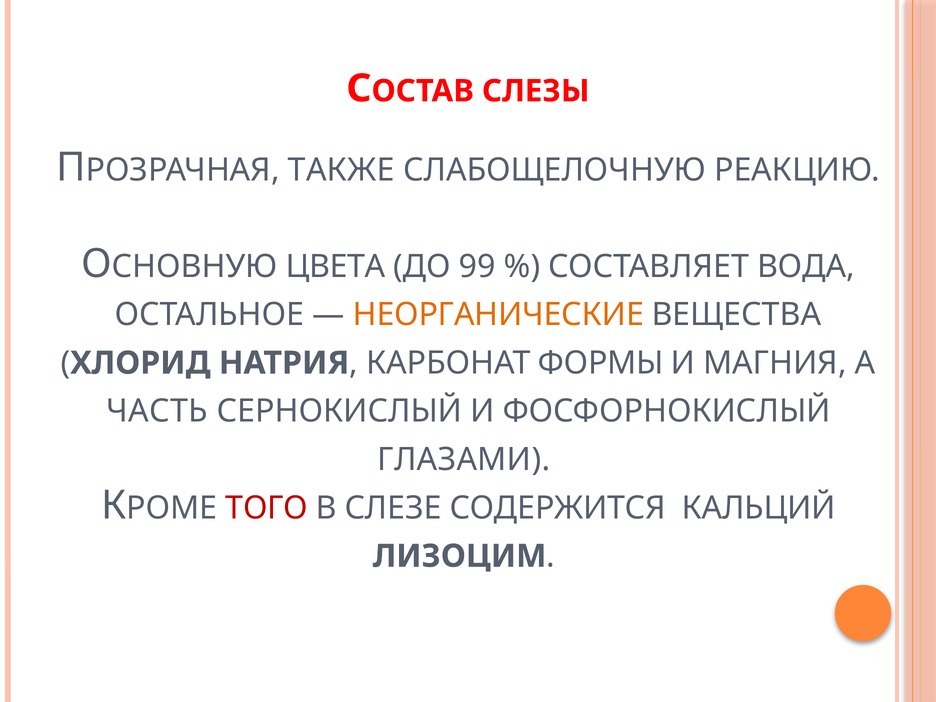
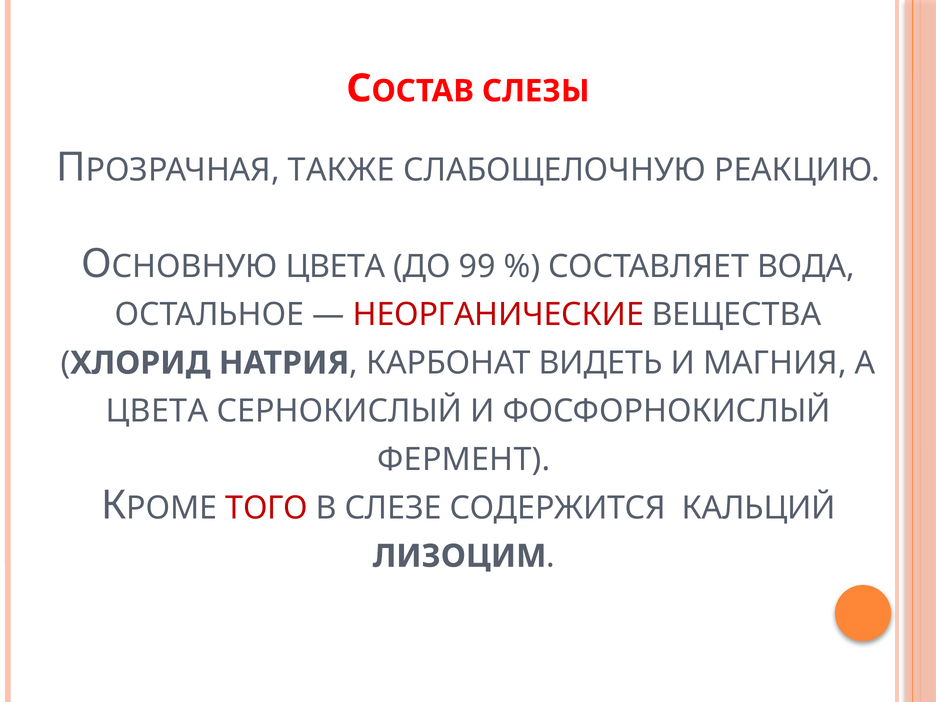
НЕОРГАНИЧЕСКИЕ colour: orange -> red
ФОРМЫ: ФОРМЫ -> ВИДЕТЬ
ЧАСТЬ at (157, 411): ЧАСТЬ -> ЦВЕТА
ГЛАЗАМИ: ГЛАЗАМИ -> ФЕРМЕНТ
